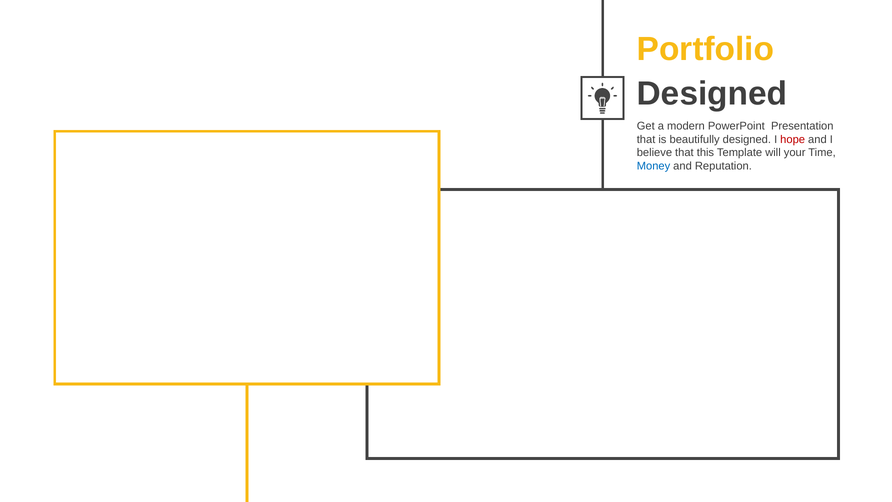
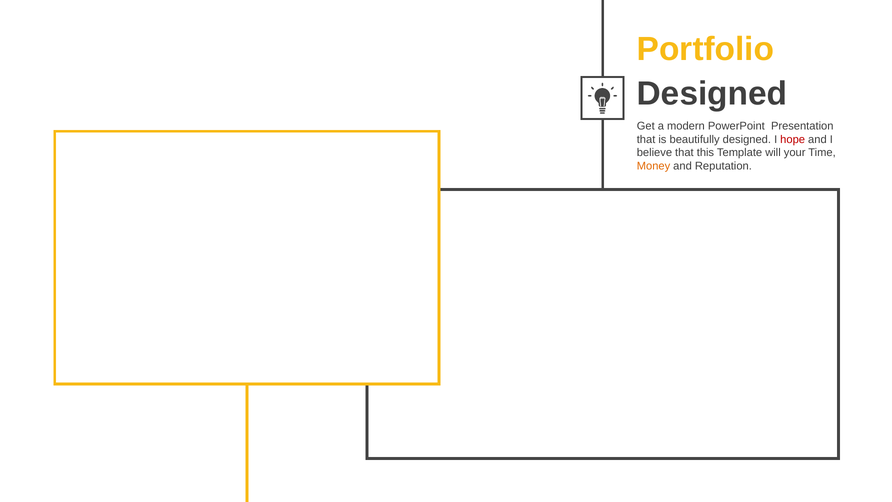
Money colour: blue -> orange
